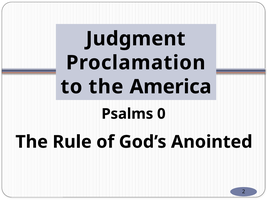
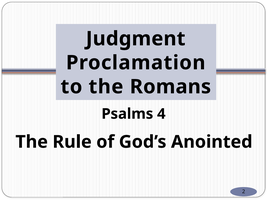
America: America -> Romans
0: 0 -> 4
